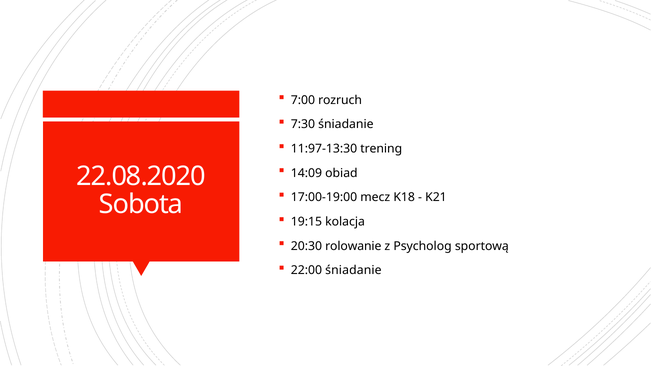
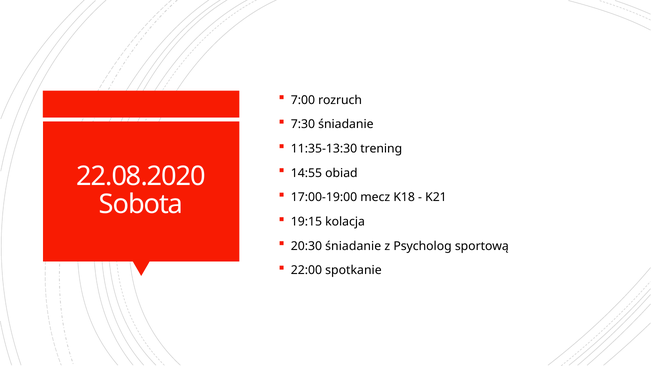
11:97-13:30: 11:97-13:30 -> 11:35-13:30
14:09: 14:09 -> 14:55
20:30 rolowanie: rolowanie -> śniadanie
22:00 śniadanie: śniadanie -> spotkanie
